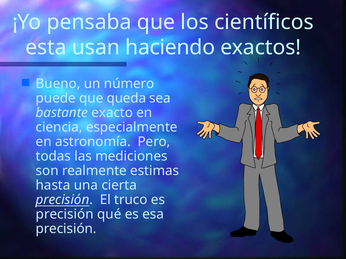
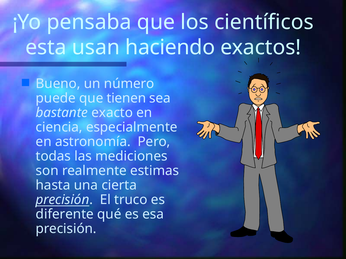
queda: queda -> tienen
precisión at (65, 215): precisión -> diferente
